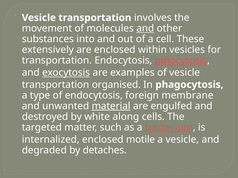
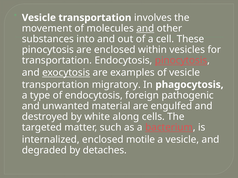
extensively at (48, 50): extensively -> pinocytosis
organised: organised -> migratory
membrane: membrane -> pathogenic
material underline: present -> none
